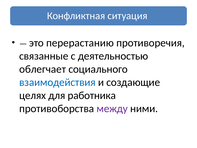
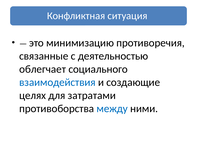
перерастанию: перерастанию -> минимизацию
работника: работника -> затратами
между colour: purple -> blue
